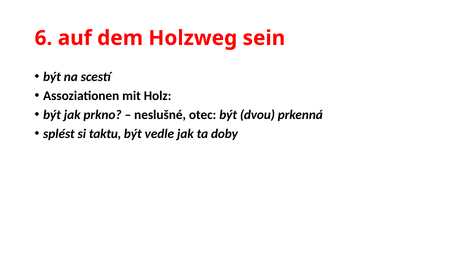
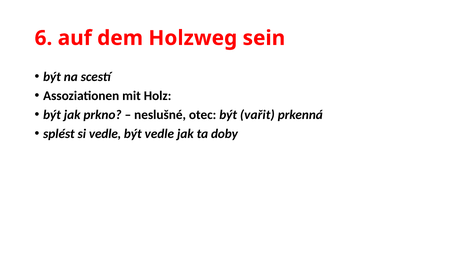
dvou: dvou -> vařit
si taktu: taktu -> vedle
